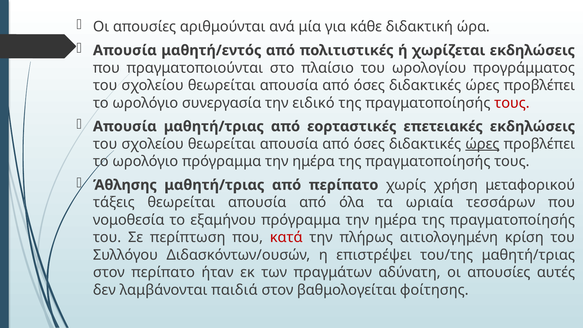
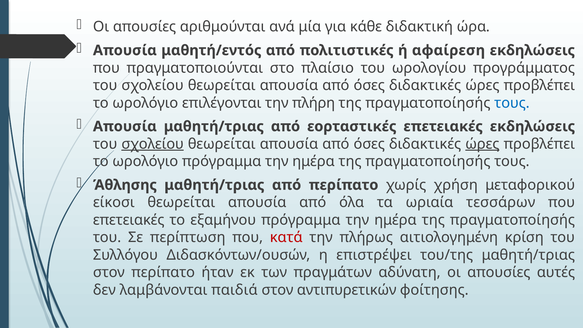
χωρίζεται: χωρίζεται -> αφαίρεση
συνεργασία: συνεργασία -> επιλέγονται
ειδικό: ειδικό -> πλήρη
τους at (512, 103) colour: red -> blue
σχολείου at (153, 144) underline: none -> present
τάξεις: τάξεις -> είκοσι
νομοθεσία at (129, 220): νομοθεσία -> επετειακές
βαθμολογείται: βαθμολογείται -> αντιπυρετικών
